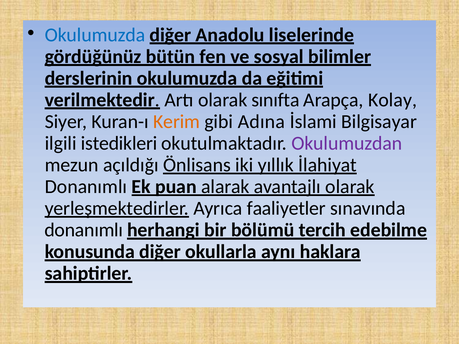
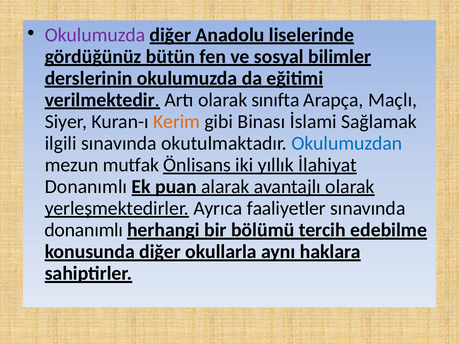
Okulumuzda at (95, 35) colour: blue -> purple
Kolay: Kolay -> Maçlı
Adına: Adına -> Binası
Bilgisayar: Bilgisayar -> Sağlamak
ilgili istedikleri: istedikleri -> sınavında
Okulumuzdan colour: purple -> blue
açıldığı: açıldığı -> mutfak
